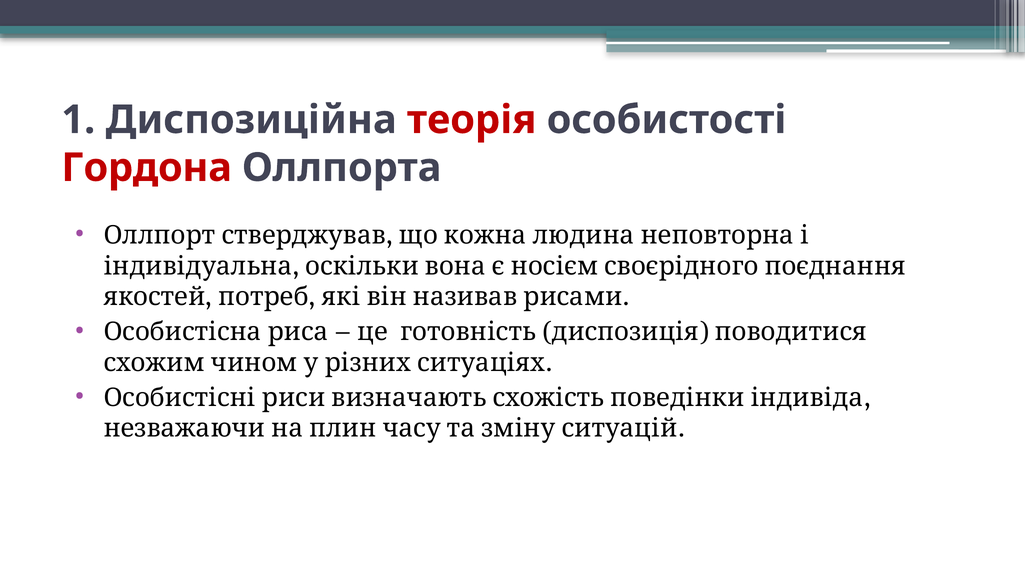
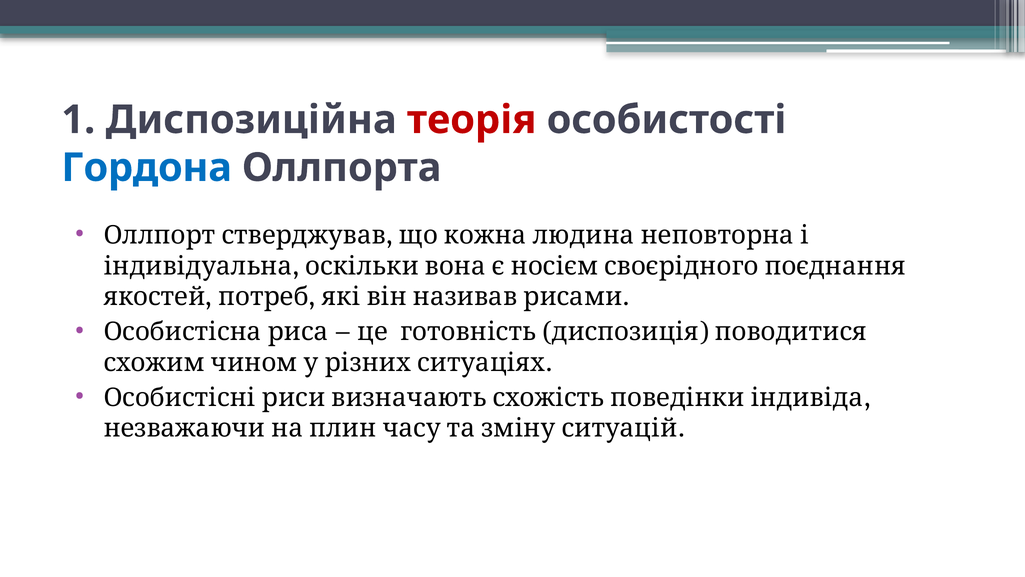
Гордона colour: red -> blue
